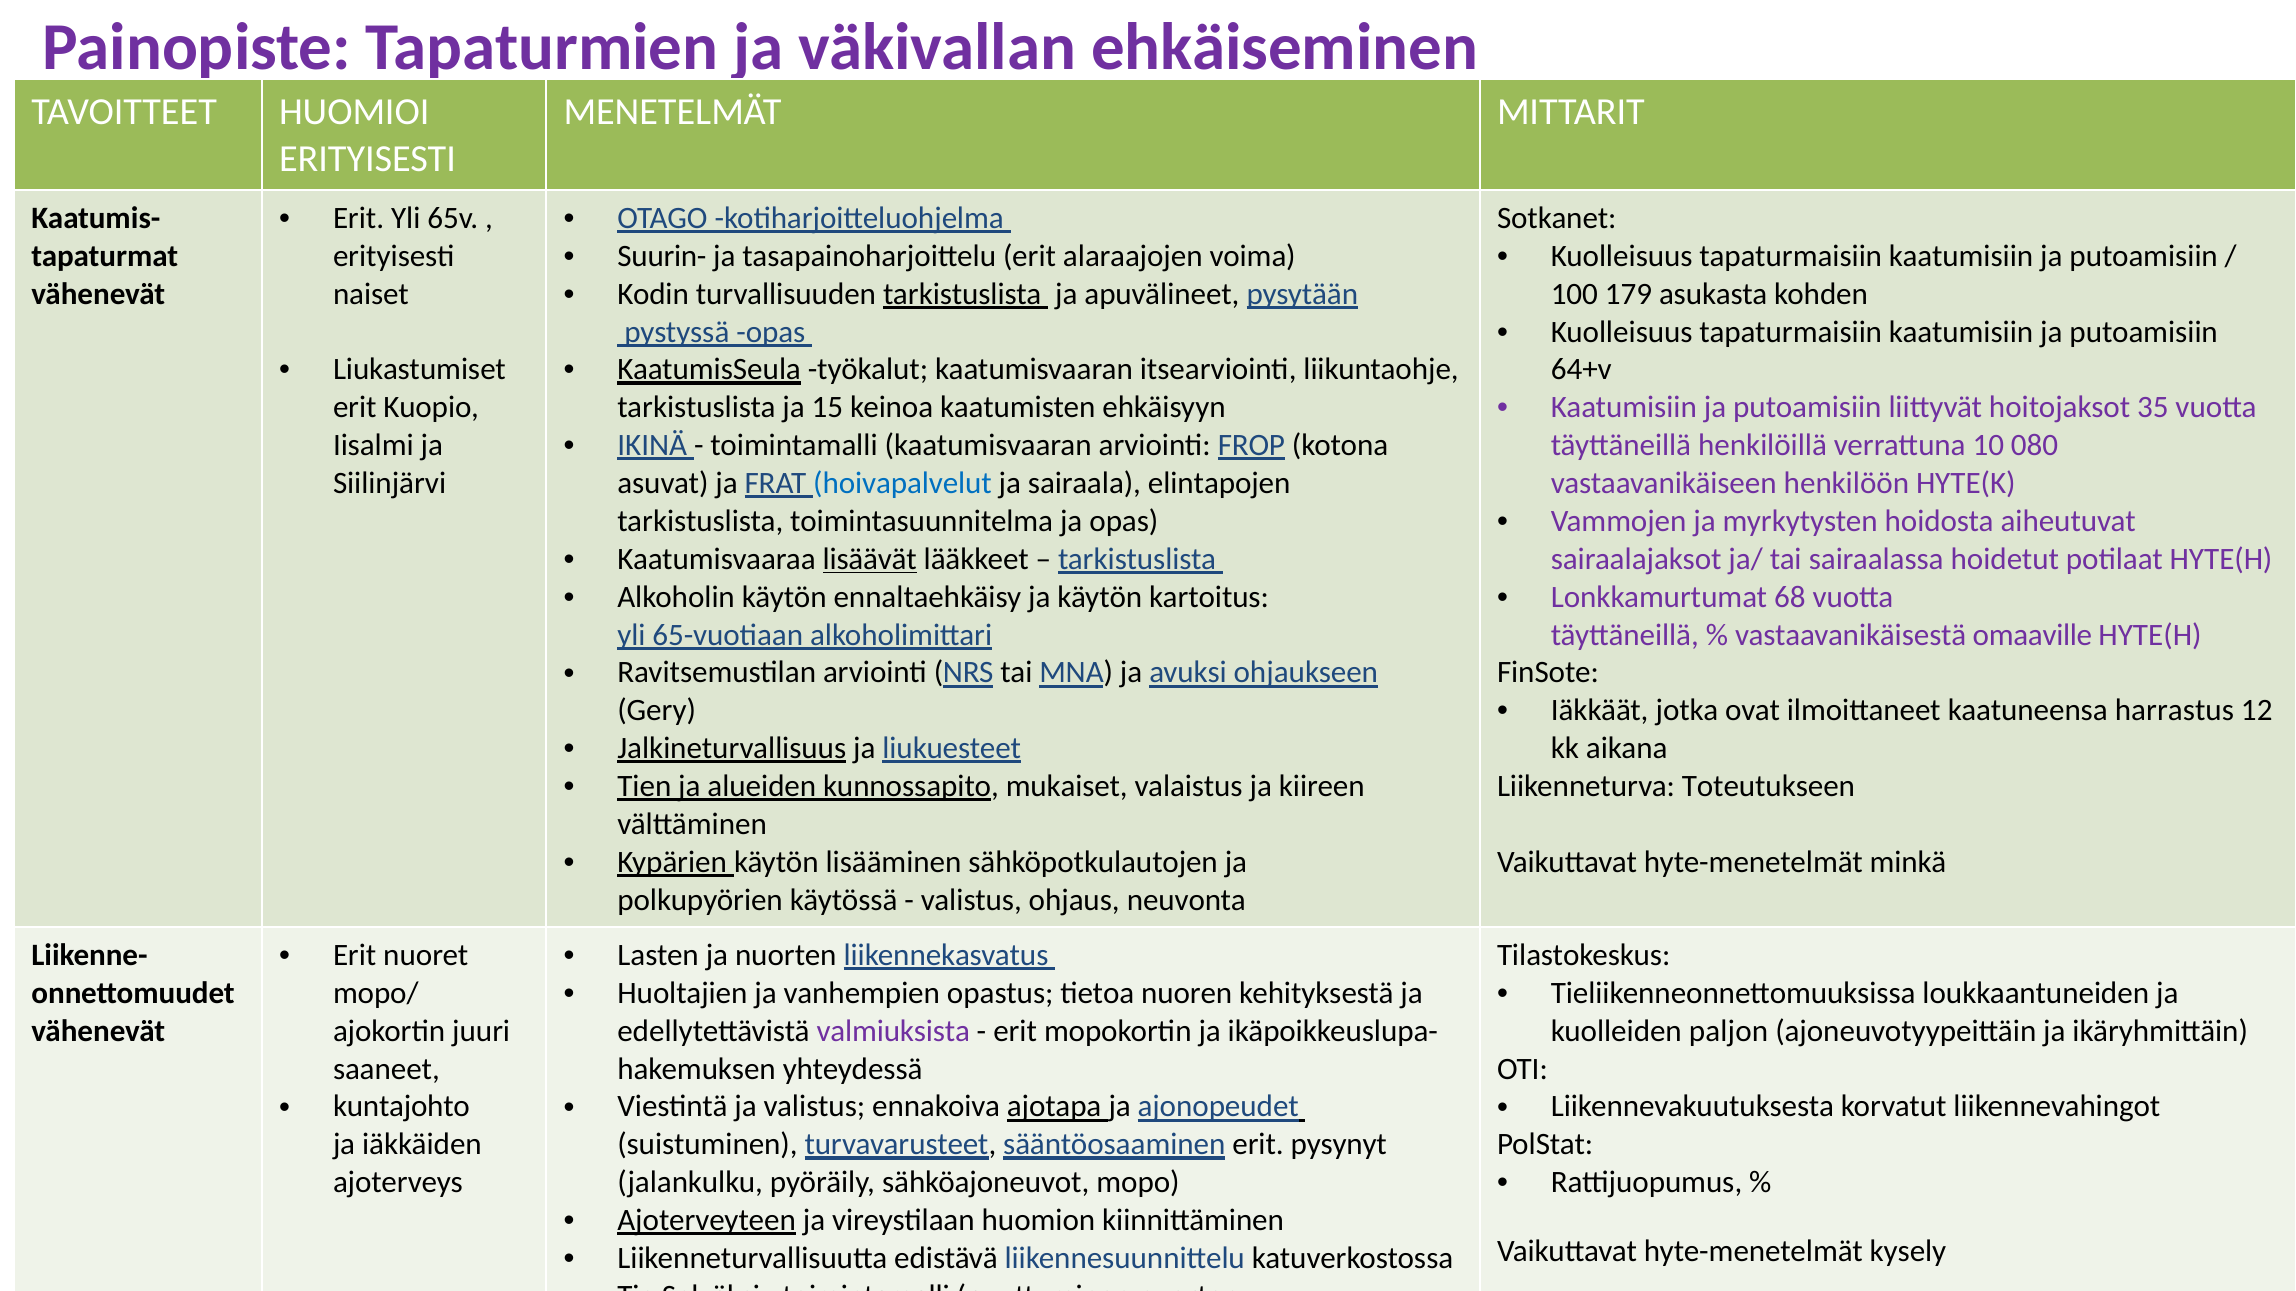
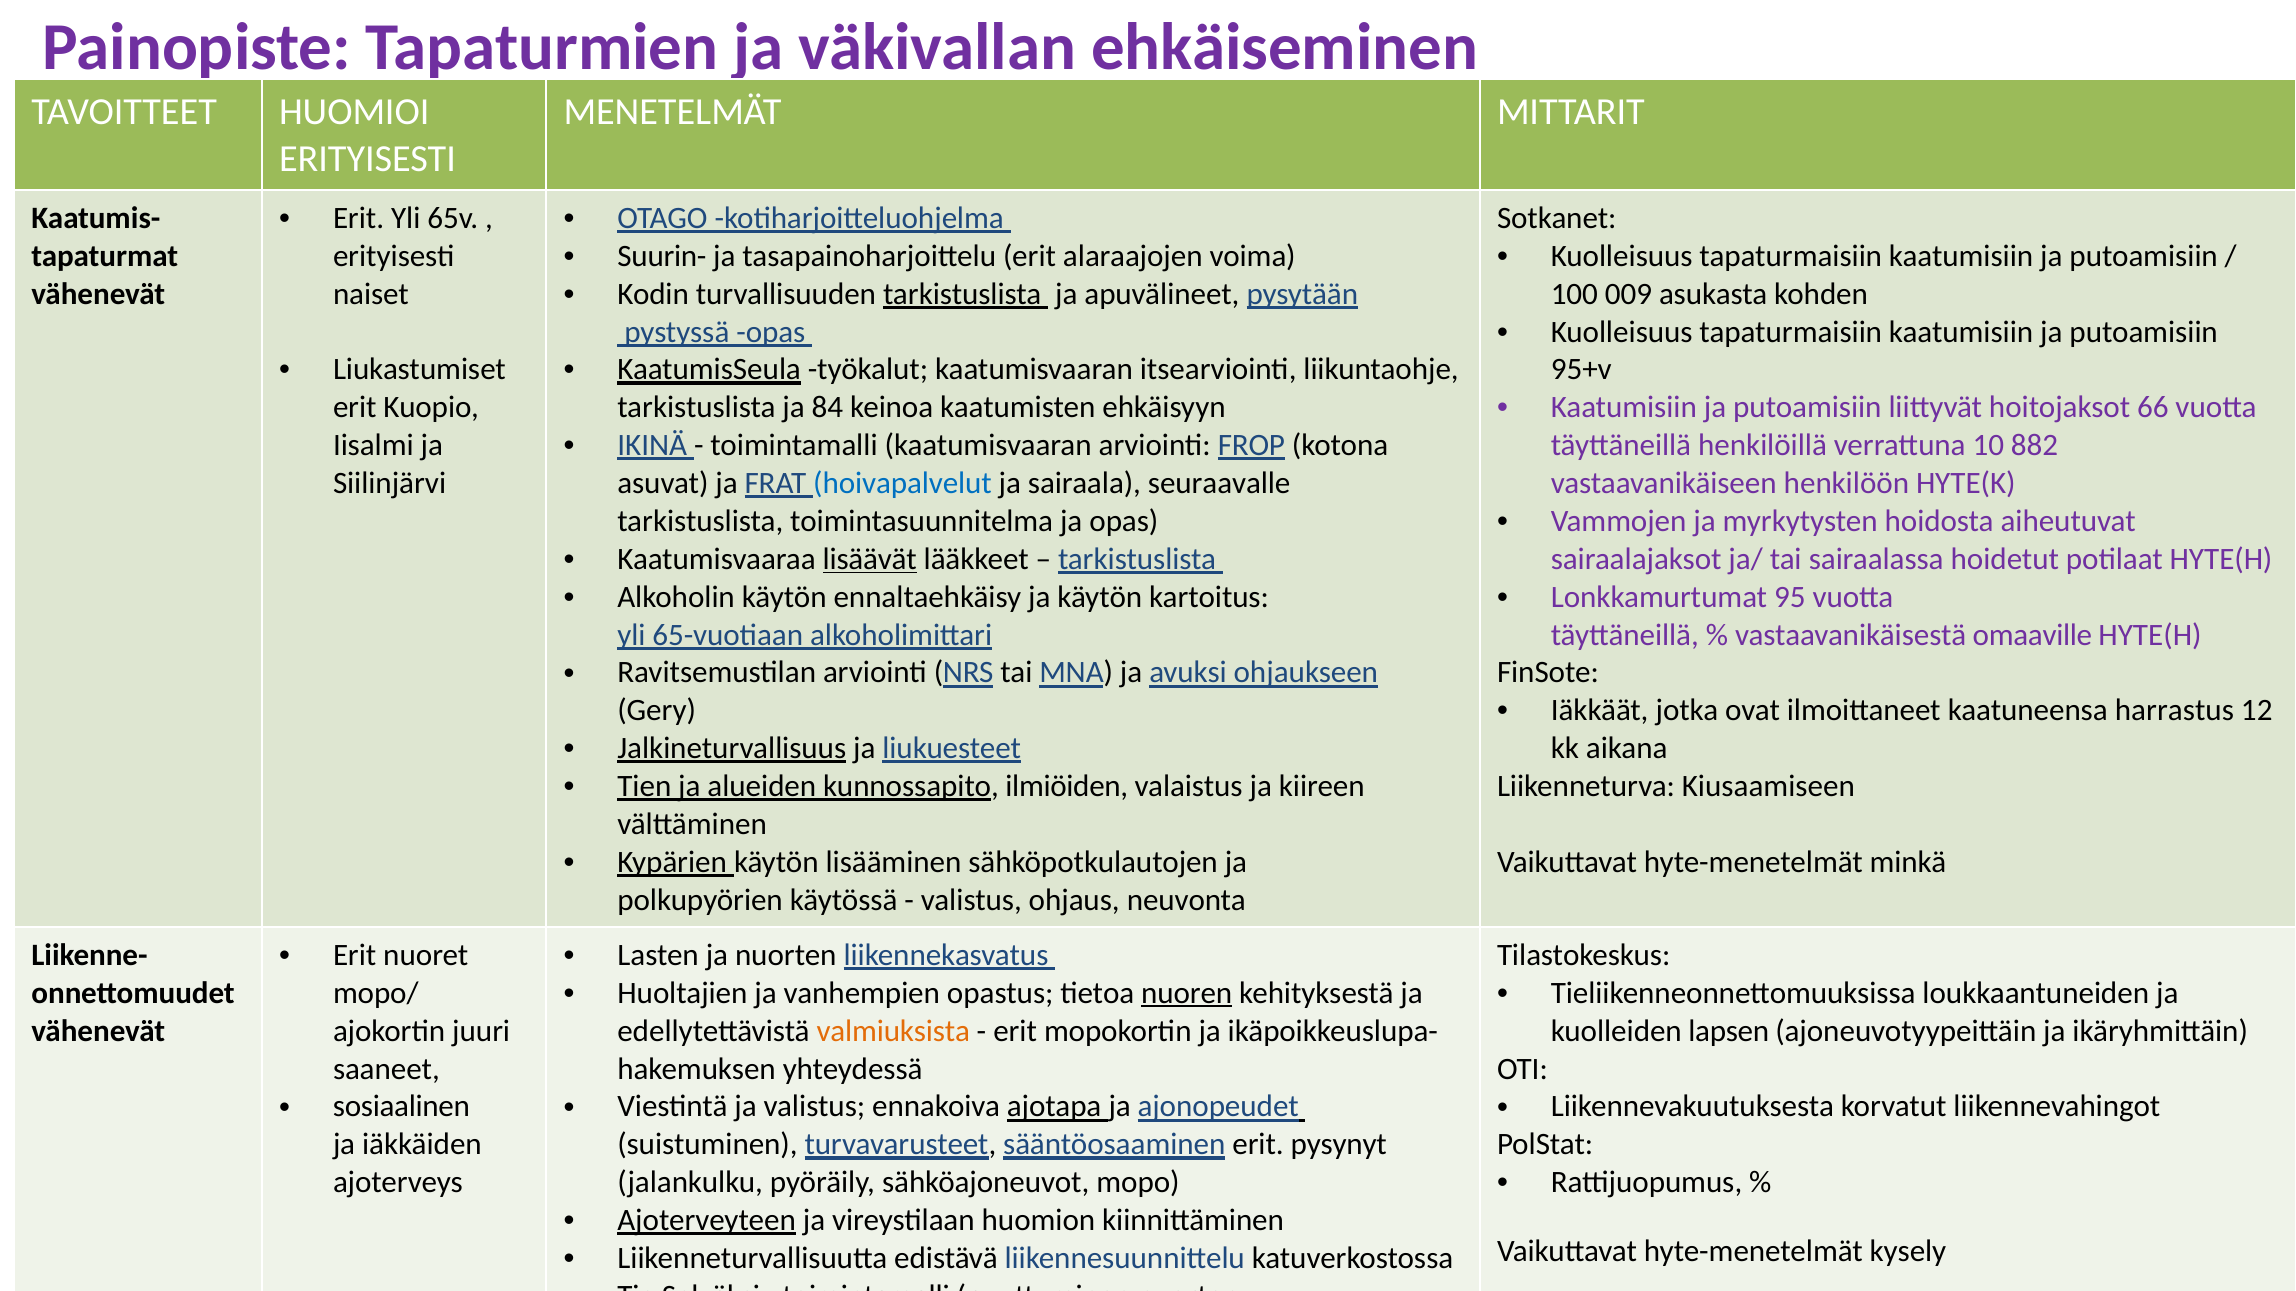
179: 179 -> 009
64+v: 64+v -> 95+v
35: 35 -> 66
15: 15 -> 84
080: 080 -> 882
elintapojen: elintapojen -> seuraavalle
68: 68 -> 95
mukaiset: mukaiset -> ilmiöiden
Toteutukseen: Toteutukseen -> Kiusaamiseen
nuoren underline: none -> present
valmiuksista colour: purple -> orange
paljon: paljon -> lapsen
kuntajohto: kuntajohto -> sosiaalinen
